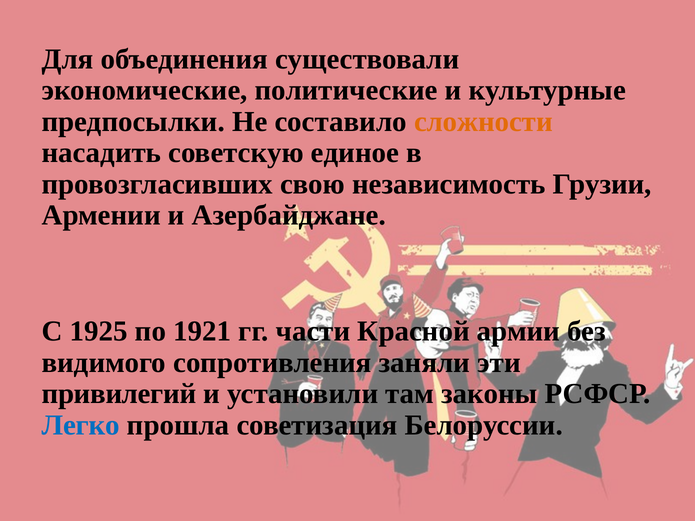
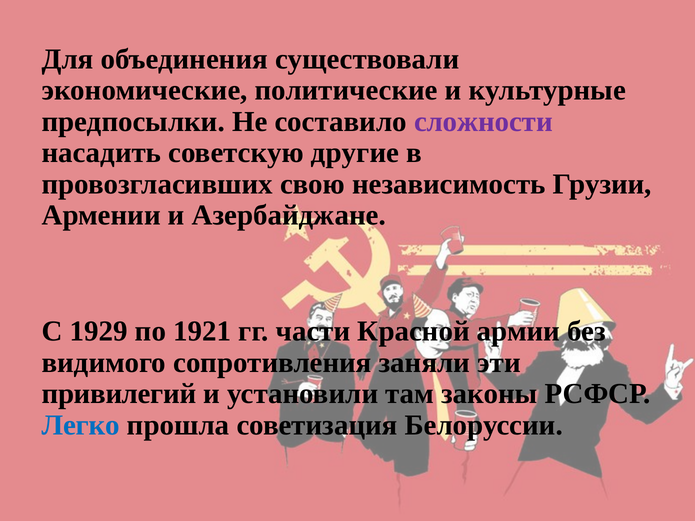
сложности colour: orange -> purple
единое: единое -> другие
1925: 1925 -> 1929
